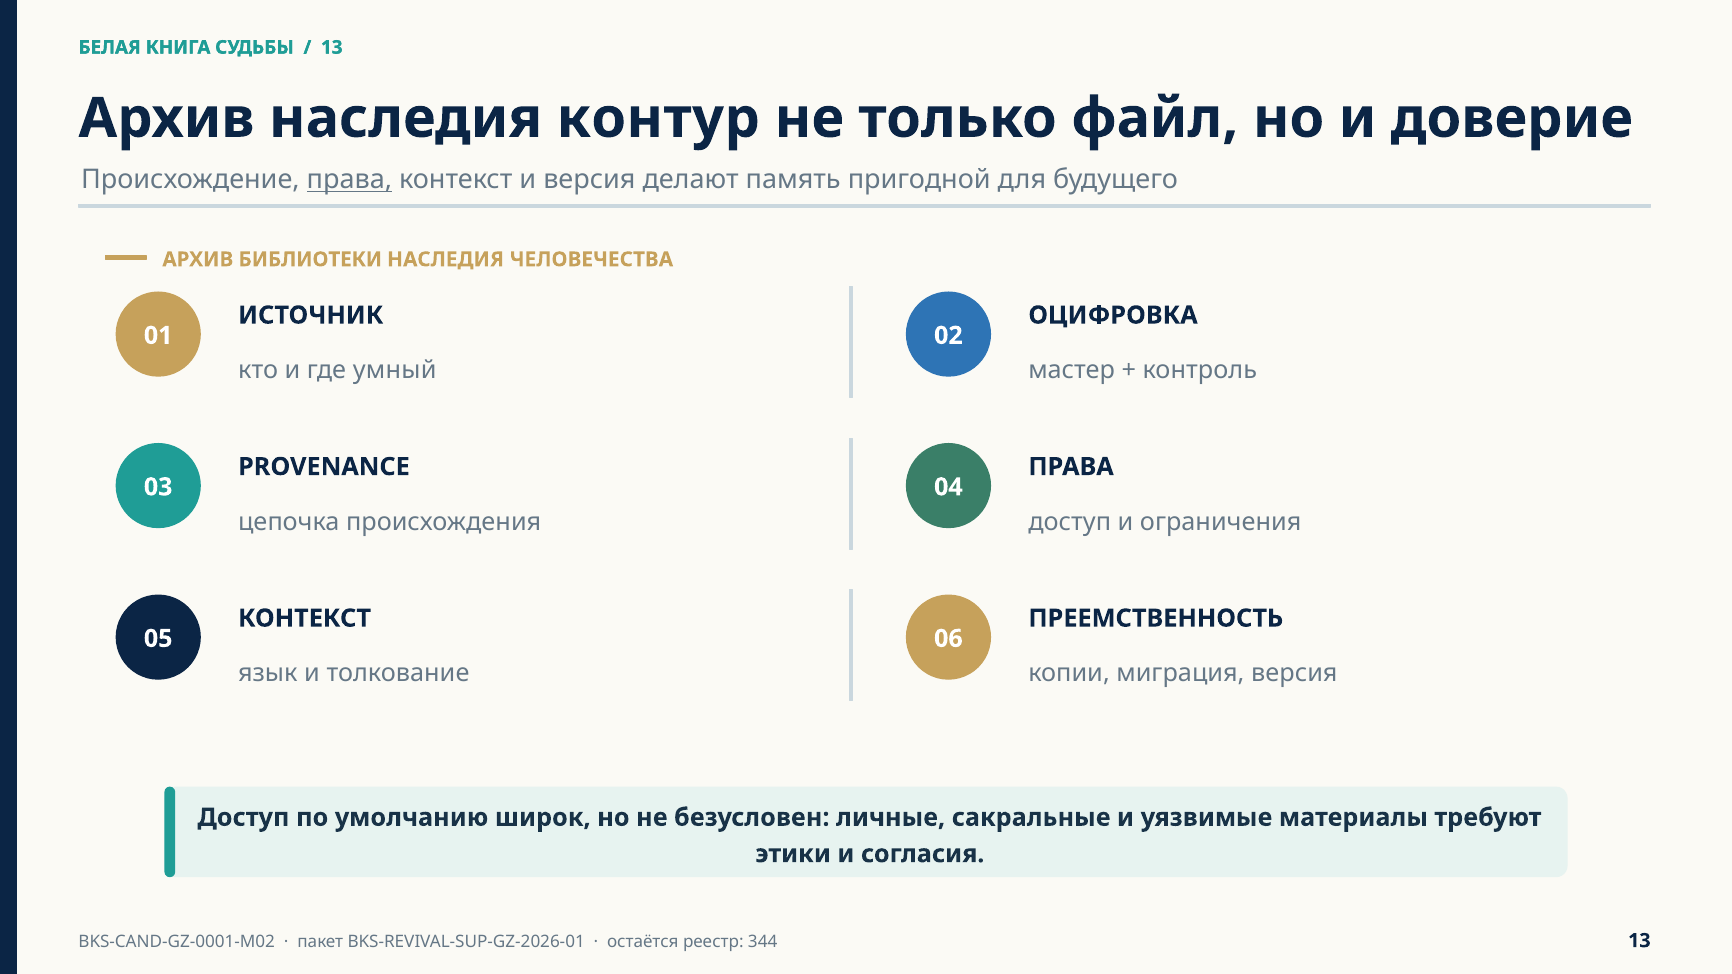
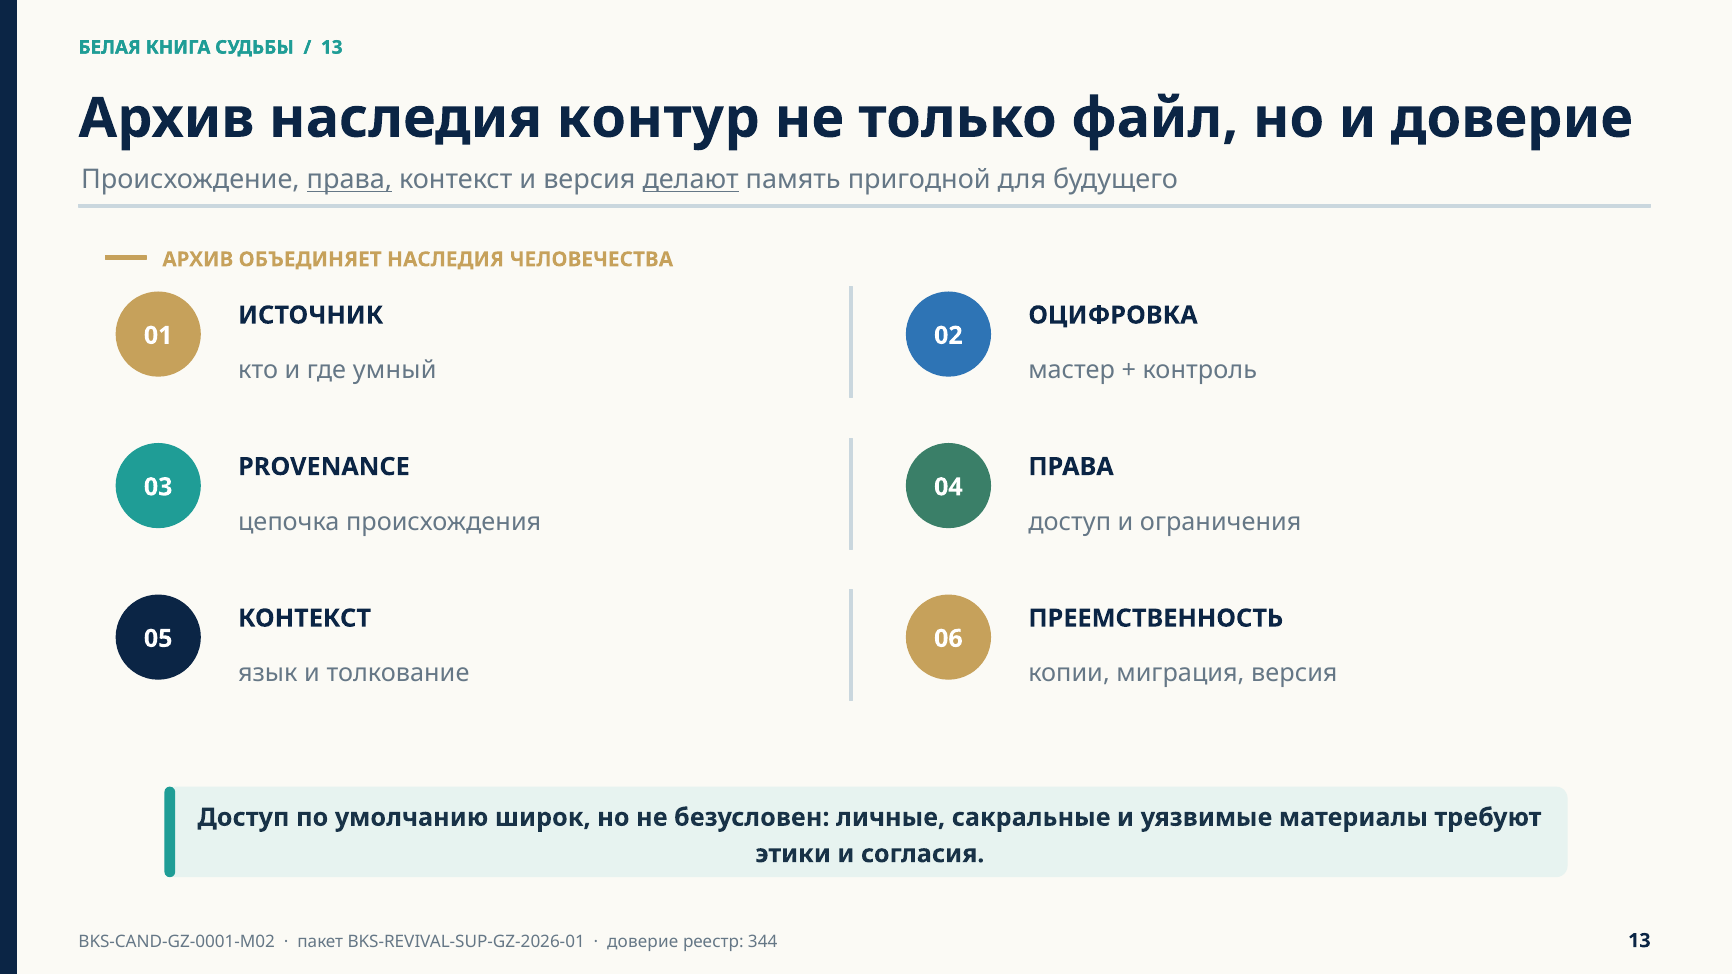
делают underline: none -> present
БИБЛИОТЕКИ: БИБЛИОТЕКИ -> ОБЪЕДИНЯЕТ
остаётся at (643, 943): остаётся -> доверие
